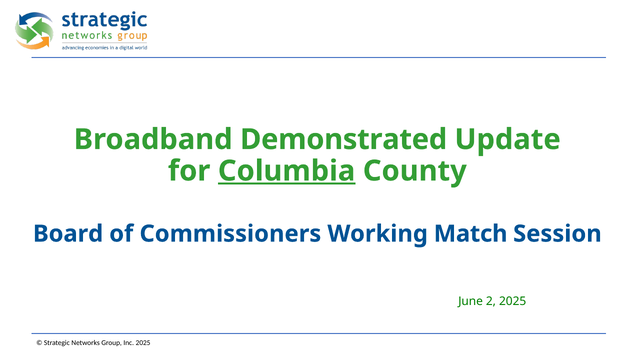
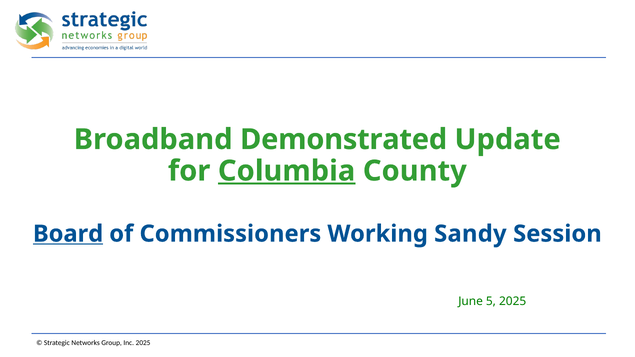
Board underline: none -> present
Match: Match -> Sandy
2: 2 -> 5
